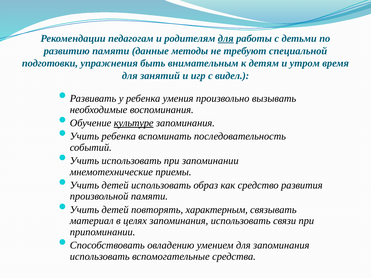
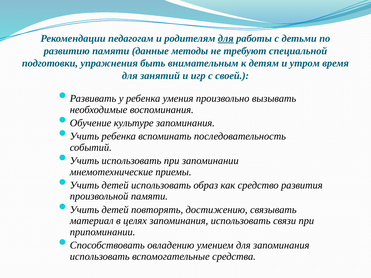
видел: видел -> своей
культуре underline: present -> none
характерным: характерным -> достижению
